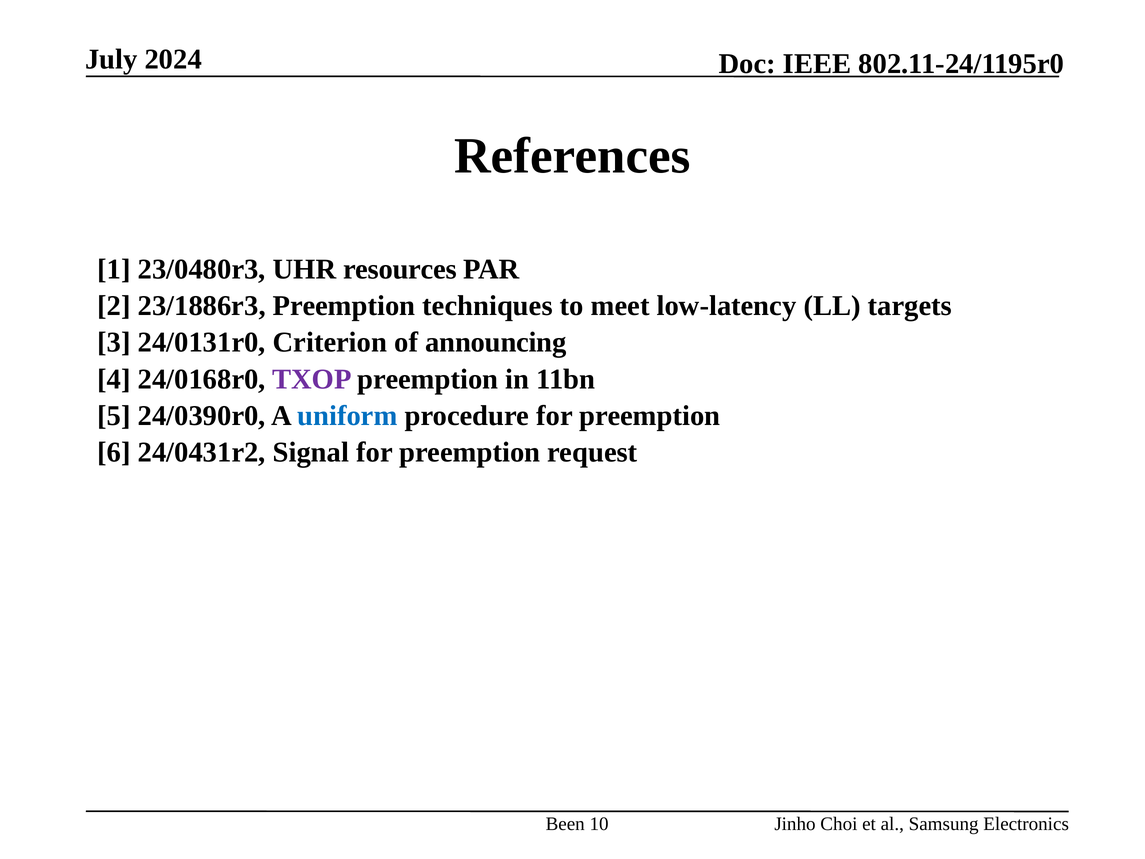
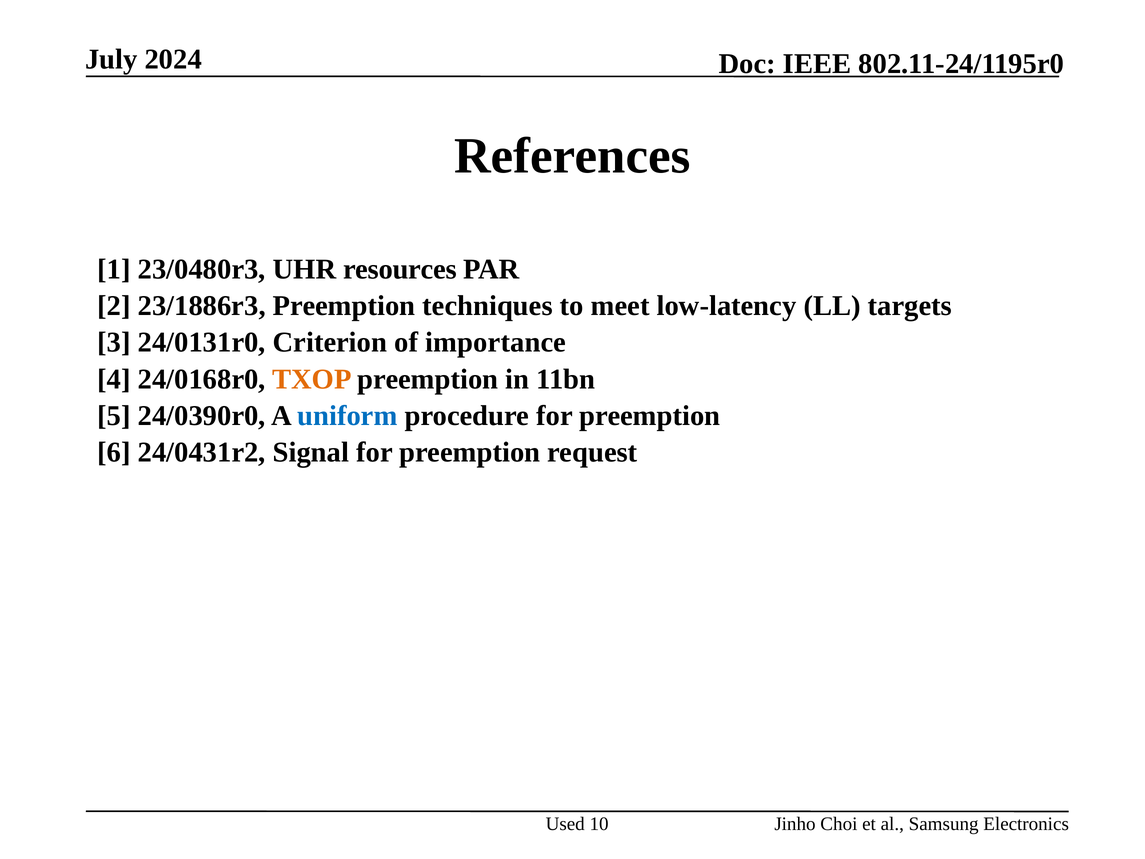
announcing: announcing -> importance
TXOP colour: purple -> orange
Been: Been -> Used
